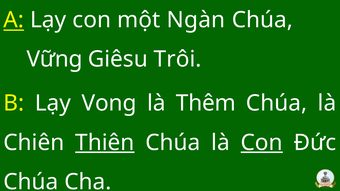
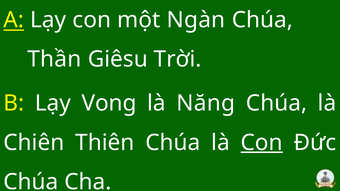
Vững: Vững -> Thần
Trôi: Trôi -> Trời
Thêm: Thêm -> Năng
Thiên underline: present -> none
